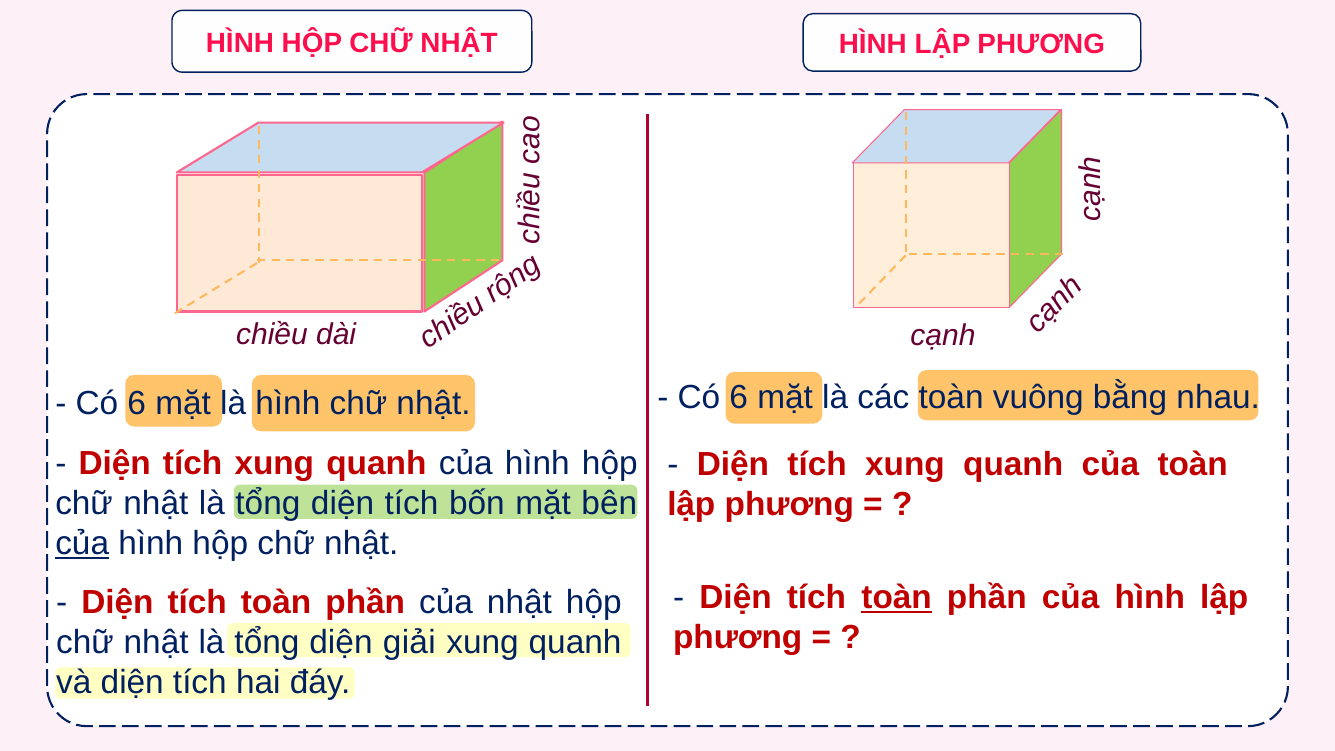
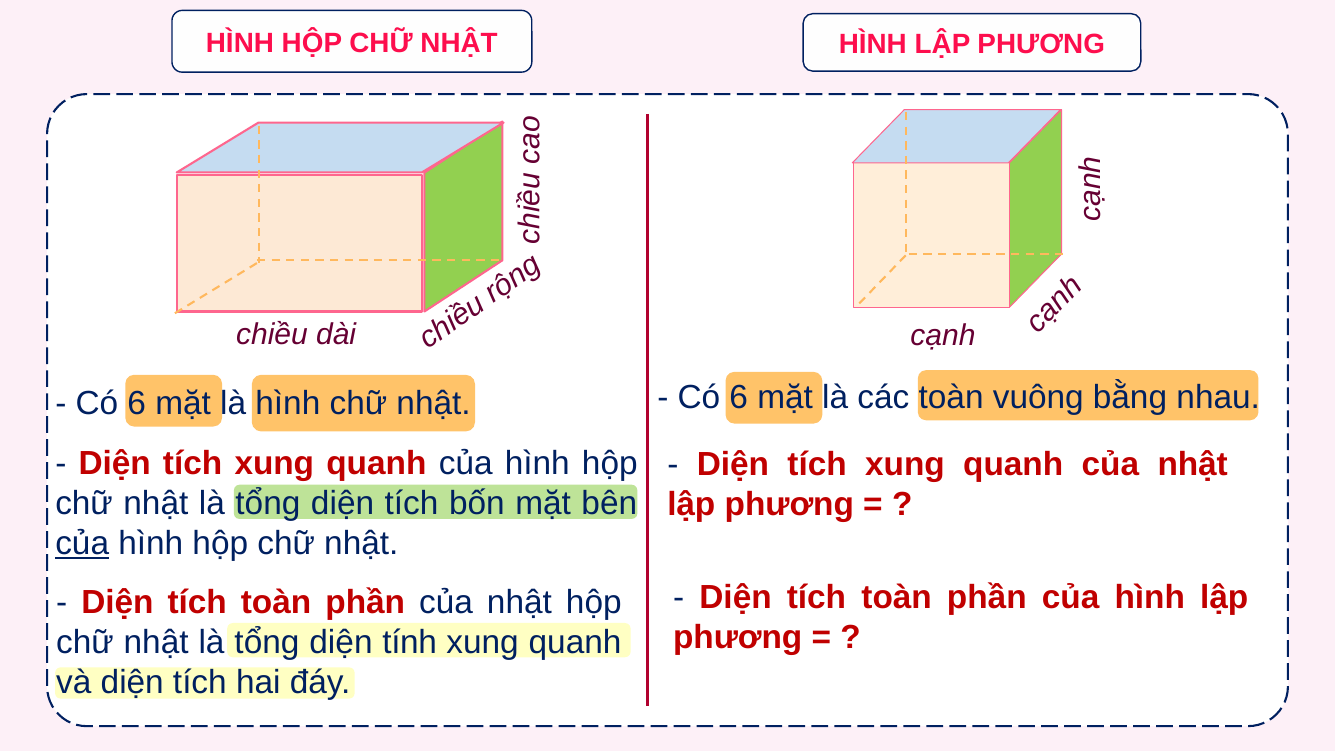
quanh của toàn: toàn -> nhật
toàn at (897, 598) underline: present -> none
giải: giải -> tính
